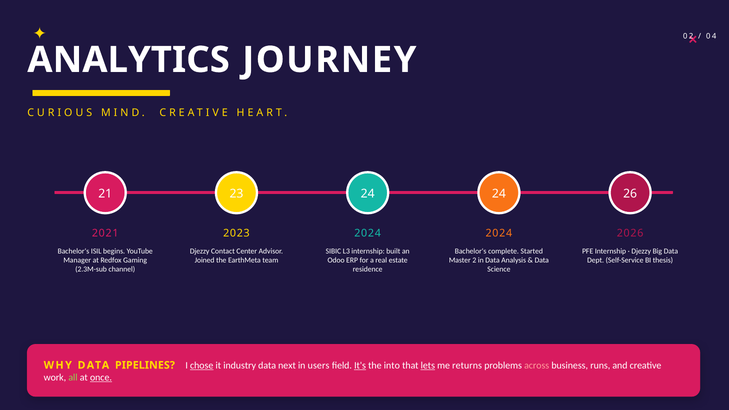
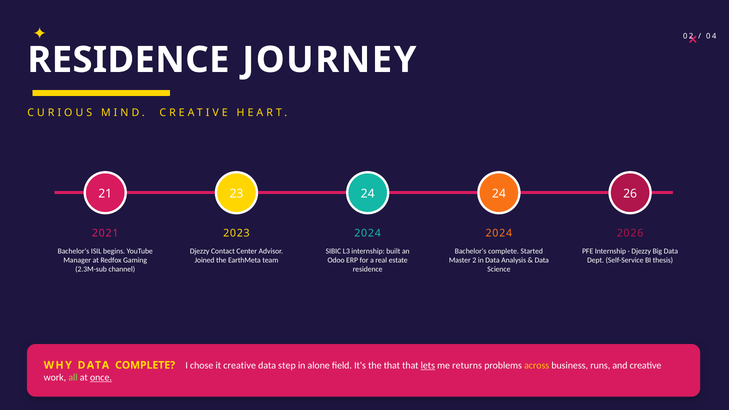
ANALYTICS at (129, 60): ANALYTICS -> RESIDENCE
DATA PIPELINES: PIPELINES -> COMPLETE
chose underline: present -> none
it industry: industry -> creative
next: next -> step
users: users -> alone
It's underline: present -> none
the into: into -> that
across colour: pink -> yellow
